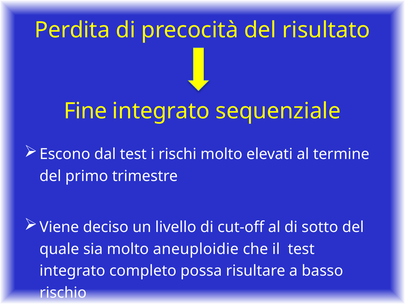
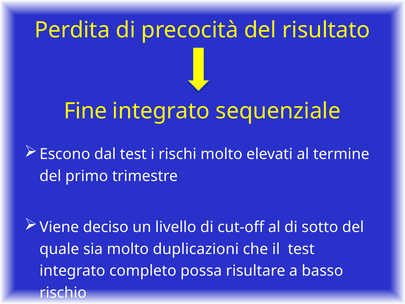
aneuploidie: aneuploidie -> duplicazioni
